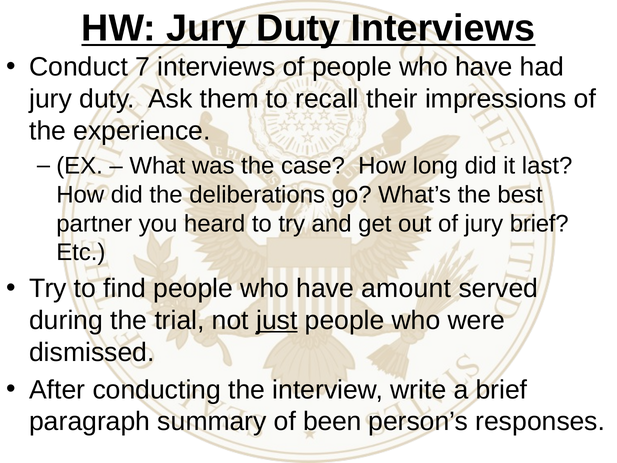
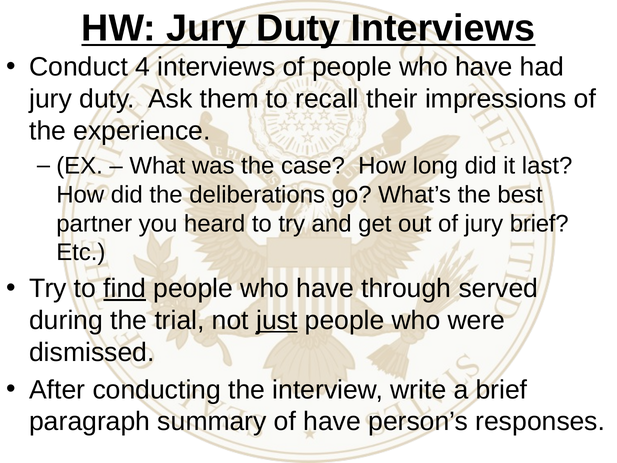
7: 7 -> 4
find underline: none -> present
amount: amount -> through
of been: been -> have
